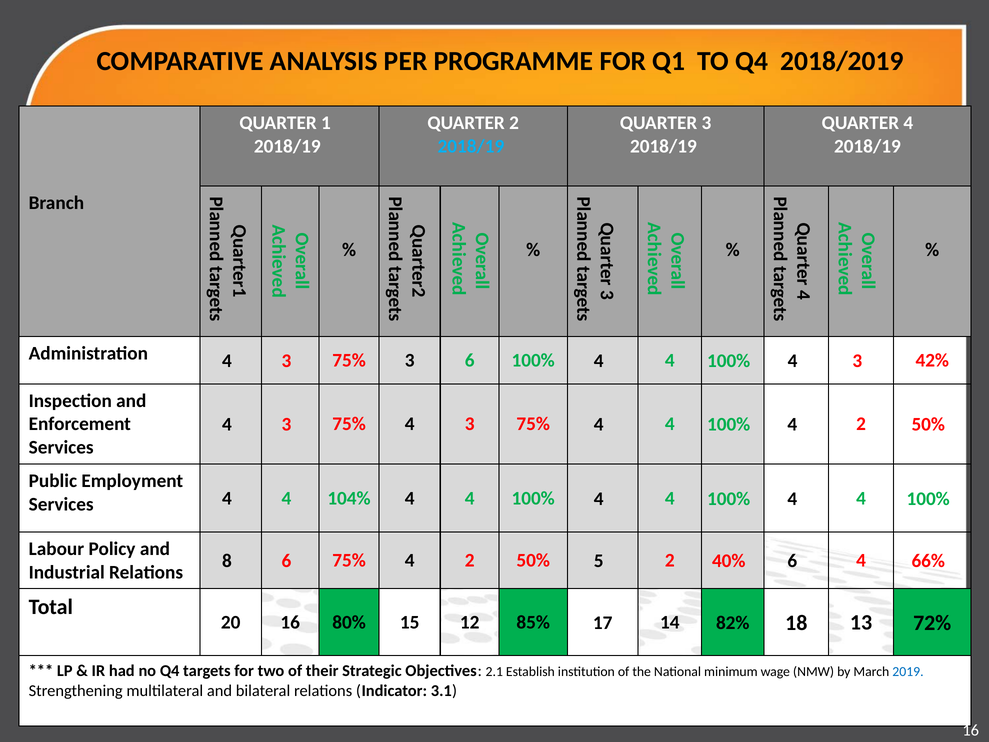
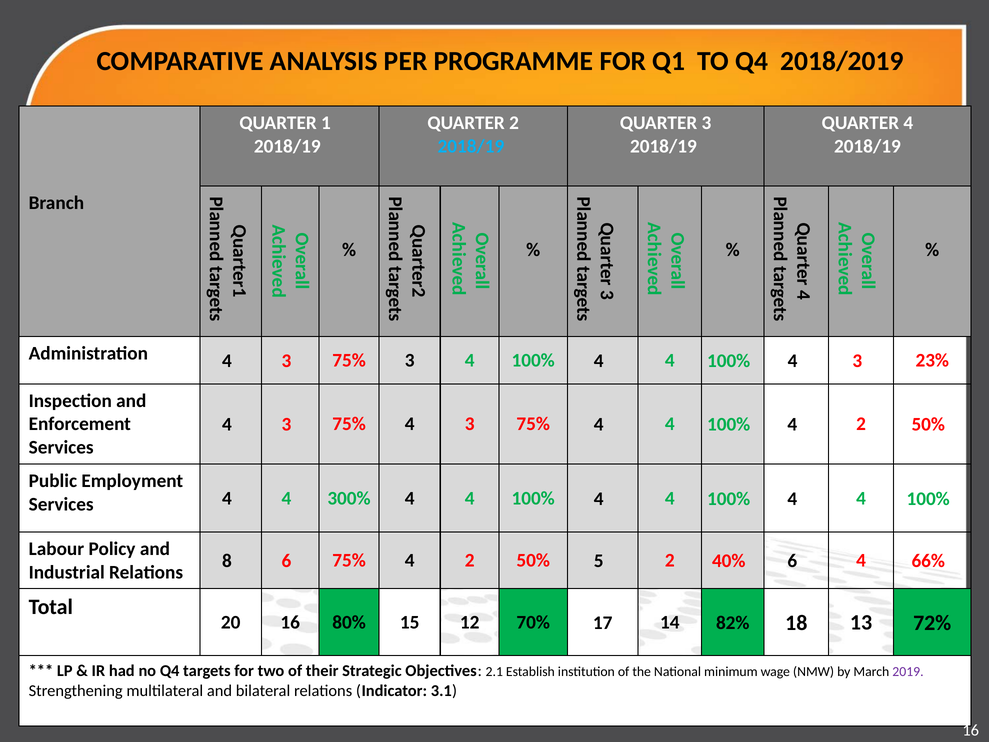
3 6: 6 -> 4
42%: 42% -> 23%
104%: 104% -> 300%
85%: 85% -> 70%
2019 colour: blue -> purple
